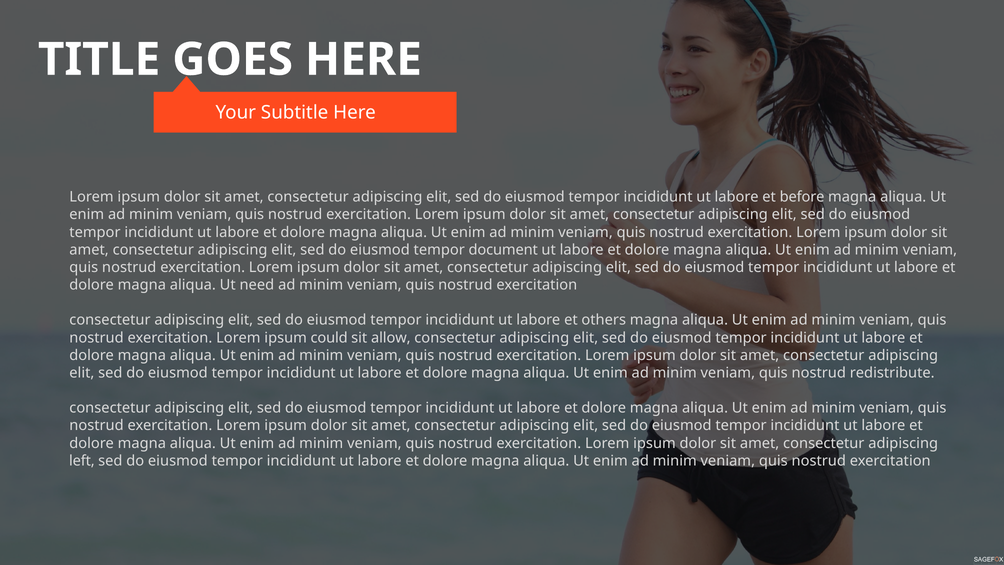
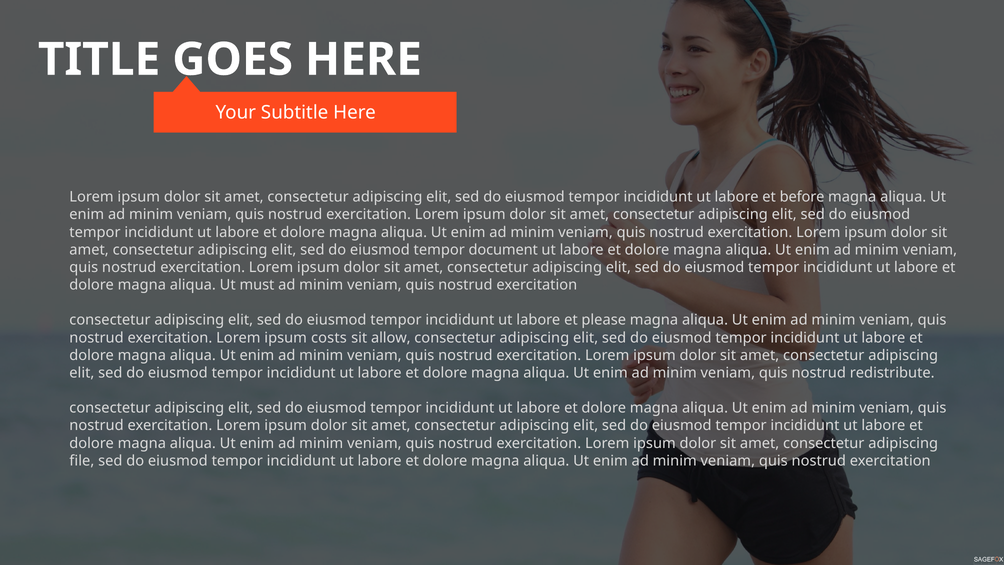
need: need -> must
others: others -> please
could: could -> costs
left: left -> file
